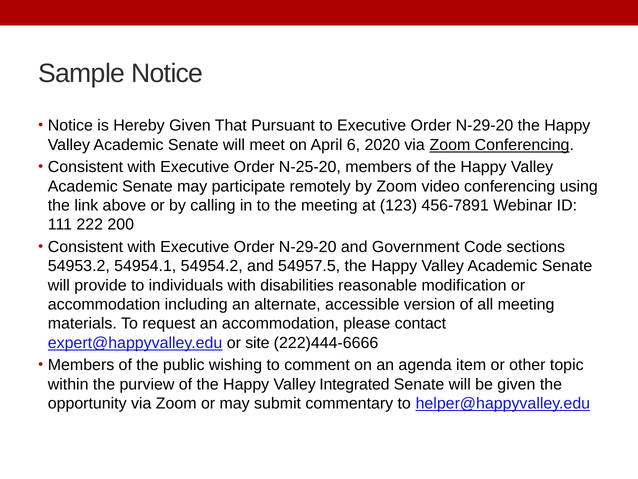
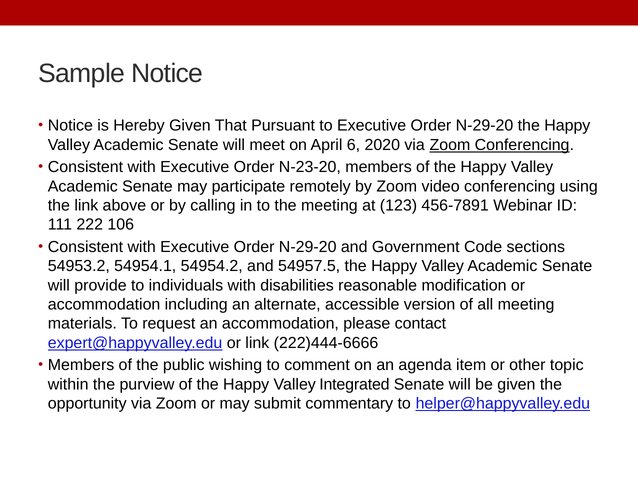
N-25-20: N-25-20 -> N-23-20
200: 200 -> 106
or site: site -> link
